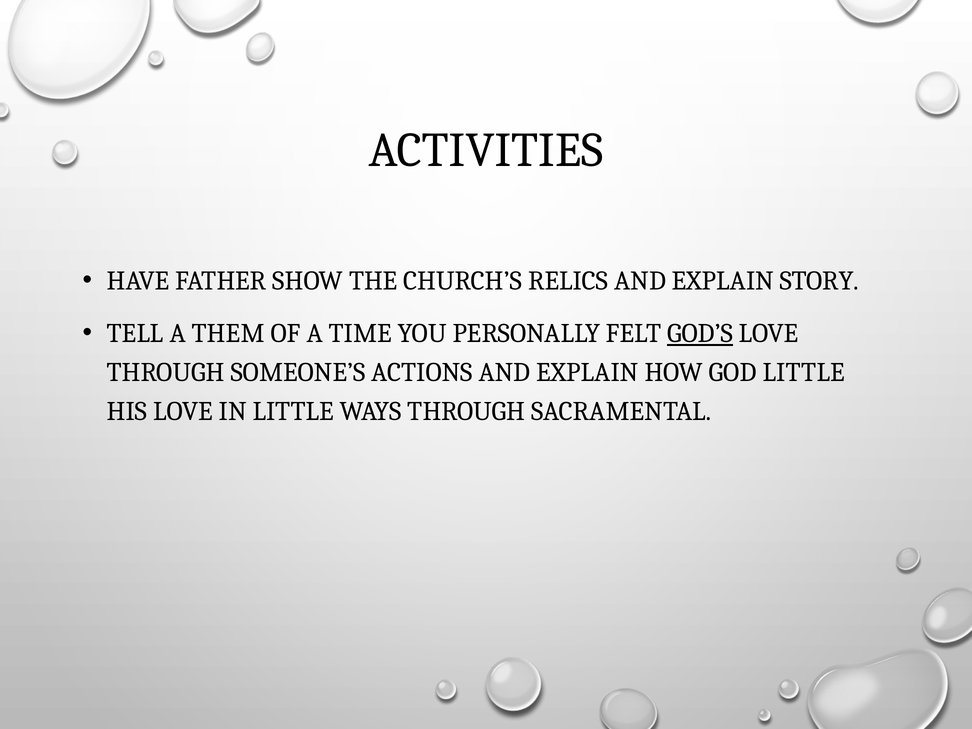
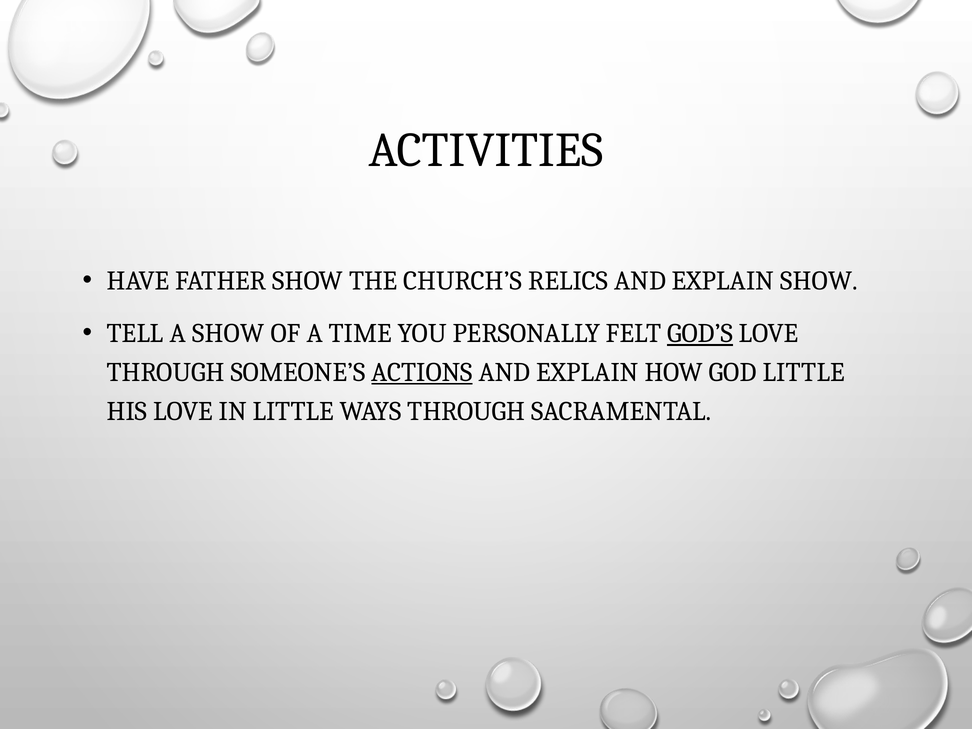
EXPLAIN STORY: STORY -> SHOW
A THEM: THEM -> SHOW
ACTIONS underline: none -> present
